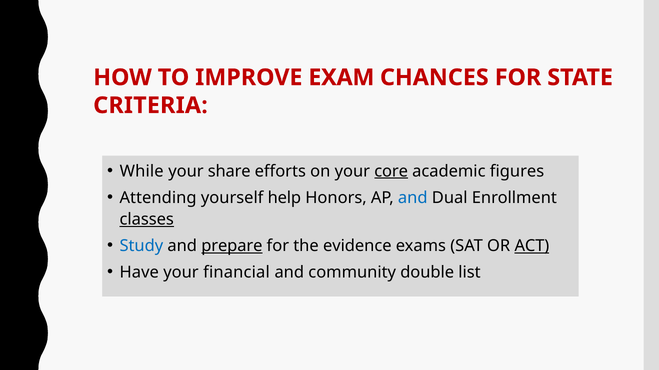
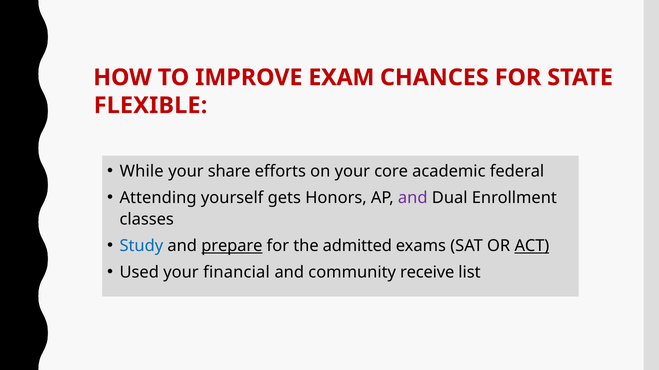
CRITERIA: CRITERIA -> FLEXIBLE
core underline: present -> none
figures: figures -> federal
help: help -> gets
and at (413, 198) colour: blue -> purple
classes underline: present -> none
evidence: evidence -> admitted
Have: Have -> Used
double: double -> receive
